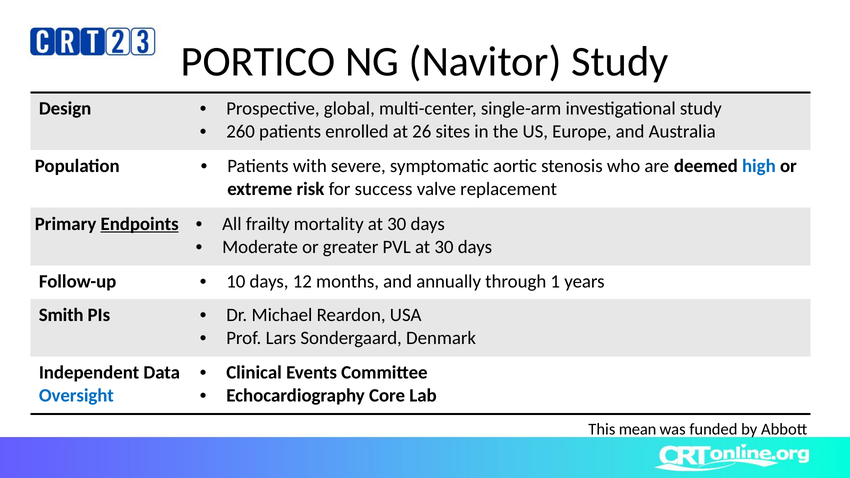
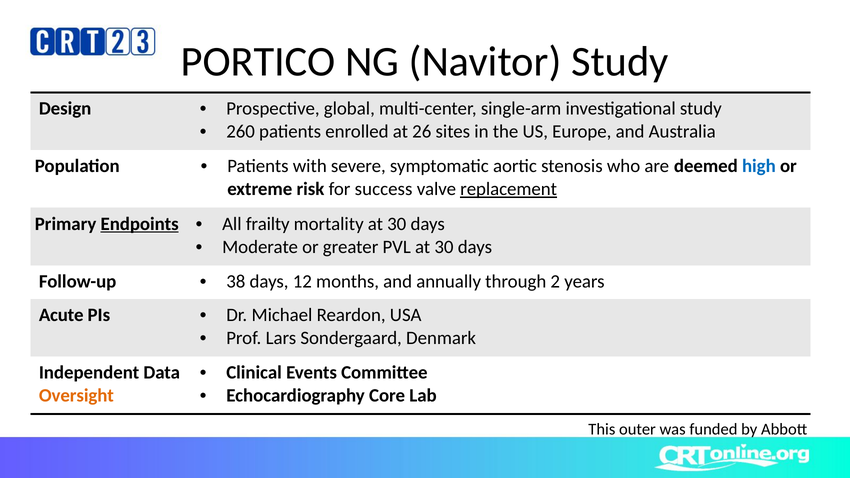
replacement underline: none -> present
10: 10 -> 38
1: 1 -> 2
Smith: Smith -> Acute
Oversight colour: blue -> orange
mean: mean -> outer
